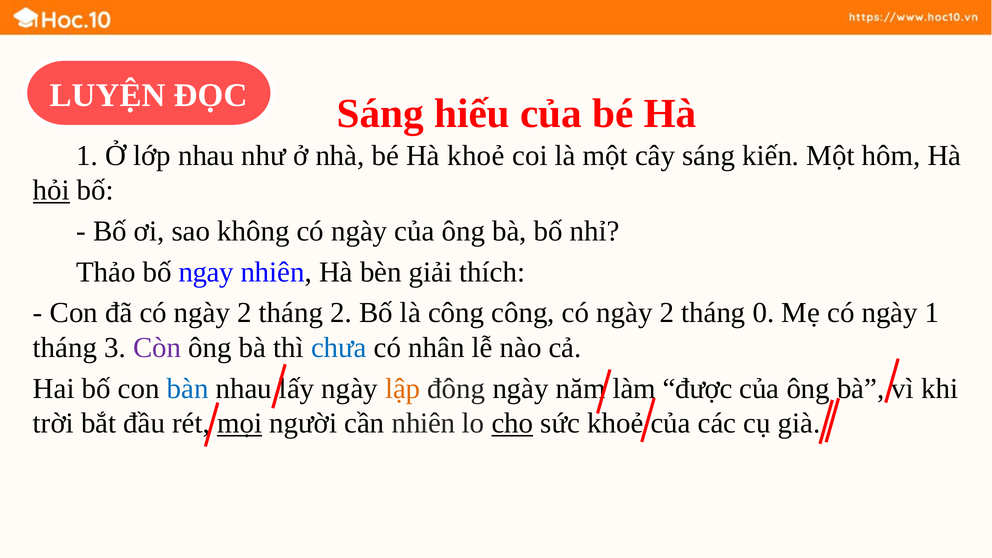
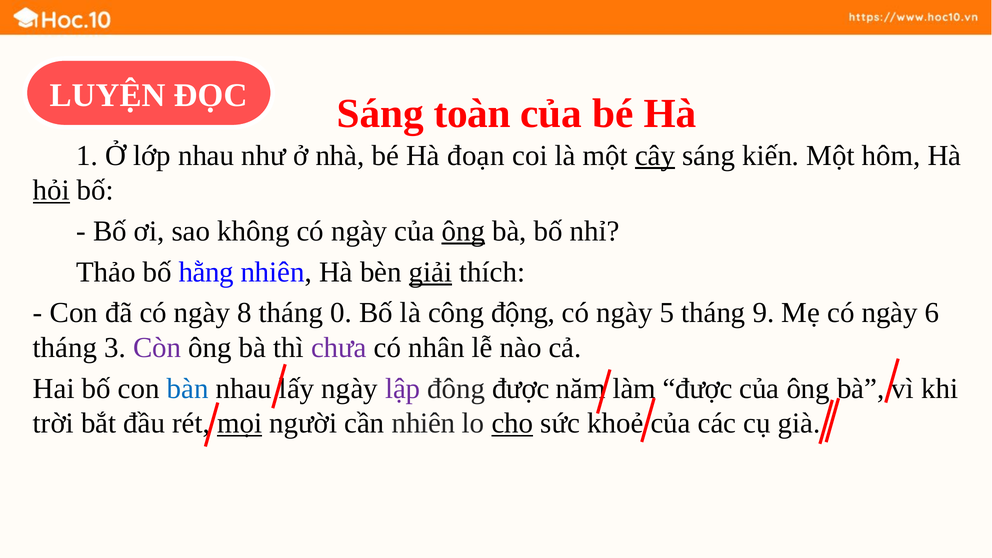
hiếu: hiếu -> toàn
Hà khoẻ: khoẻ -> đoạn
cây underline: none -> present
ông at (463, 231) underline: none -> present
ngay: ngay -> hằng
giải underline: none -> present
đã có ngày 2: 2 -> 8
tháng 2: 2 -> 0
công công: công -> động
2 at (667, 313): 2 -> 5
0: 0 -> 9
ngày 1: 1 -> 6
chưa colour: blue -> purple
lập colour: orange -> purple
đông ngày: ngày -> được
